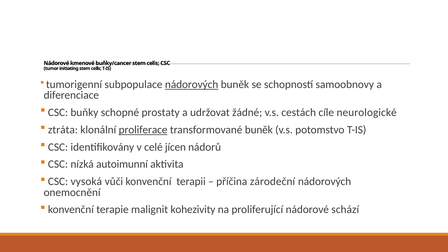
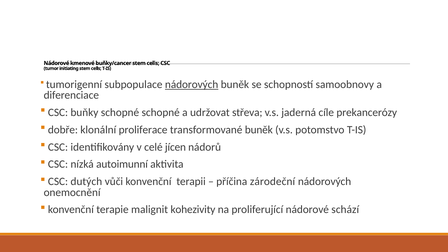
schopné prostaty: prostaty -> schopné
žádné: žádné -> střeva
cestách: cestách -> jaderná
neurologické: neurologické -> prekancerózy
ztráta: ztráta -> dobře
proliferace underline: present -> none
vysoká: vysoká -> dutých
